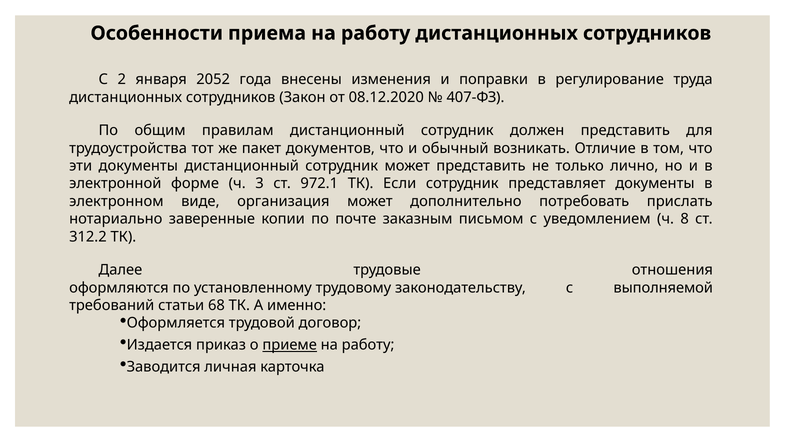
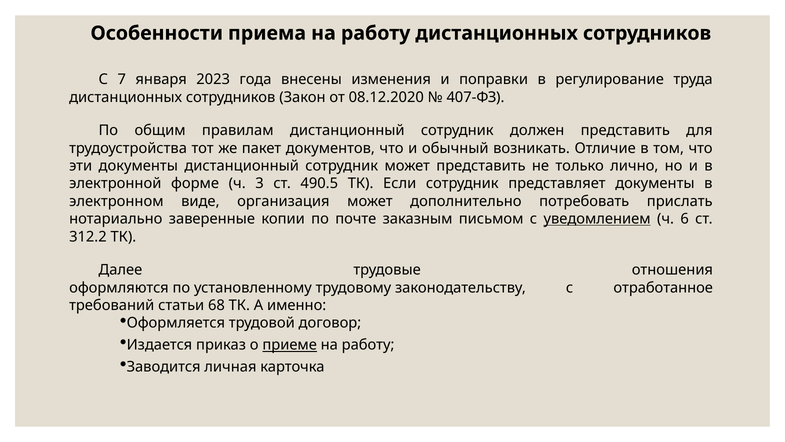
2: 2 -> 7
2052: 2052 -> 2023
972.1: 972.1 -> 490.5
уведомлением underline: none -> present
8: 8 -> 6
выполняемой: выполняемой -> отработанное
